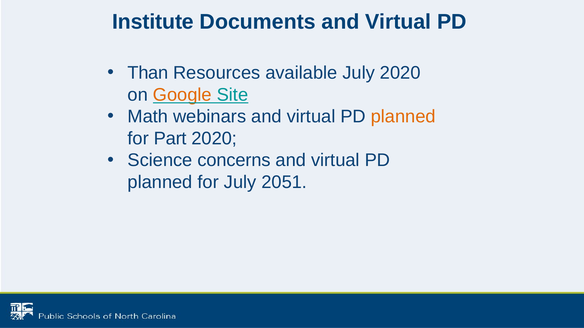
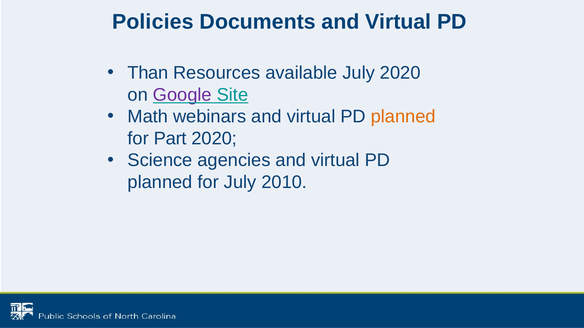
Institute: Institute -> Policies
Google colour: orange -> purple
concerns: concerns -> agencies
2051: 2051 -> 2010
